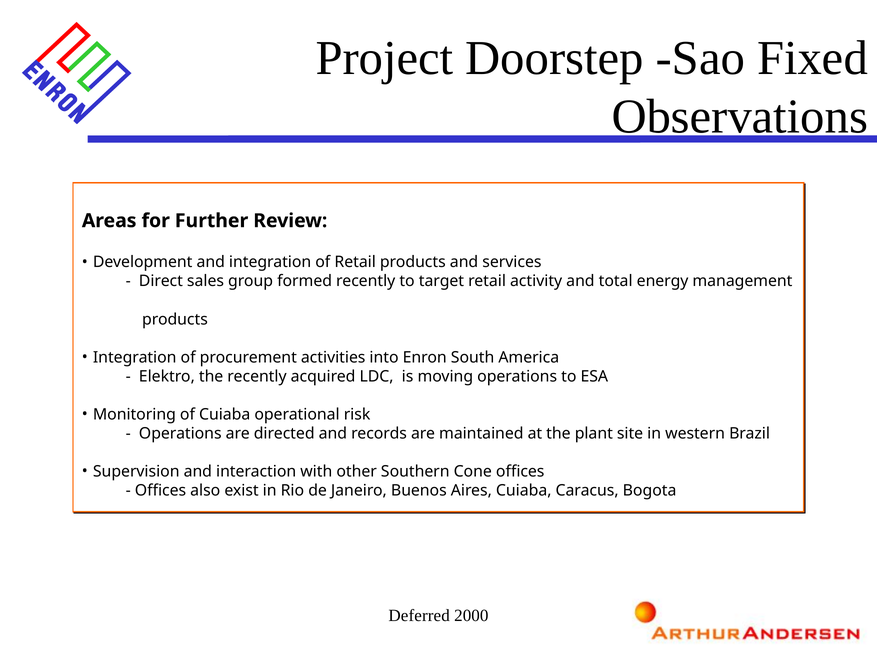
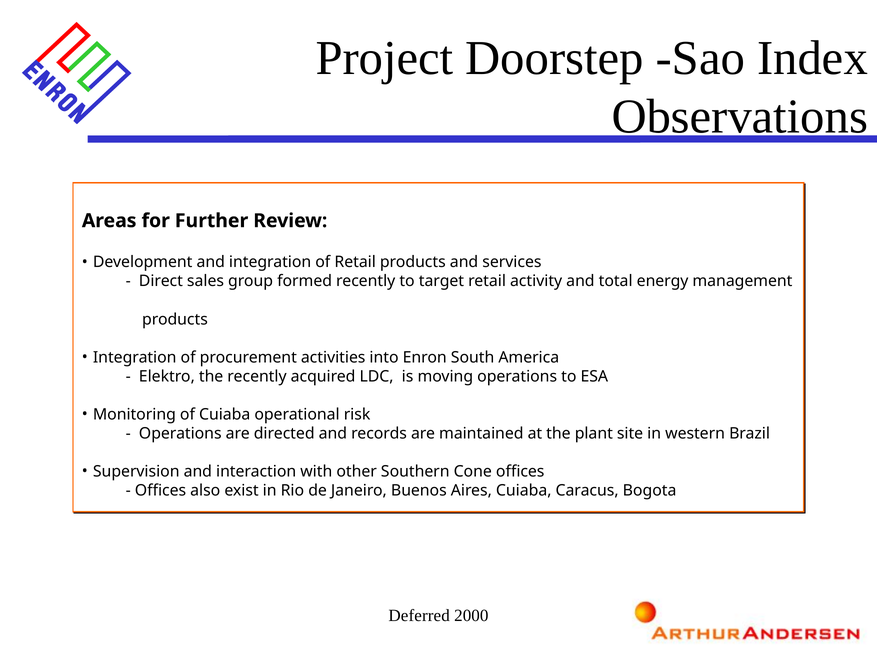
Fixed: Fixed -> Index
